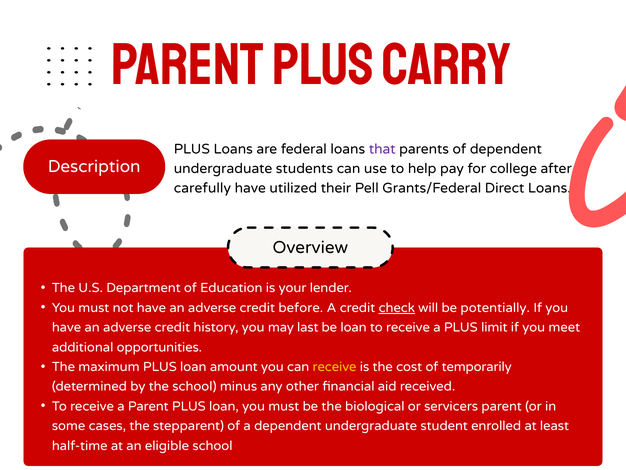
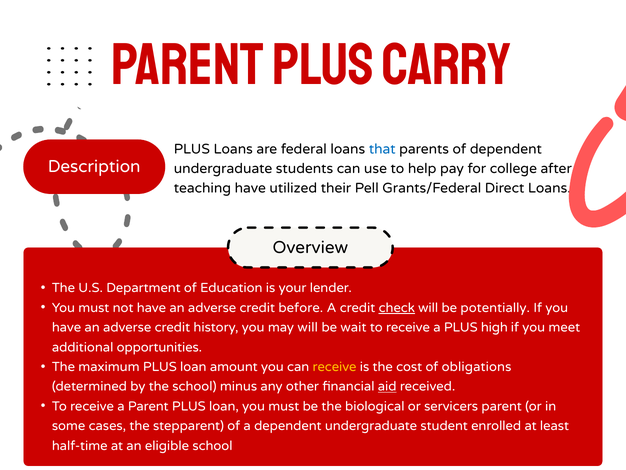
that colour: purple -> blue
carefully: carefully -> teaching
may last: last -> will
be loan: loan -> wait
limit: limit -> high
temporarily: temporarily -> obligations
aid underline: none -> present
